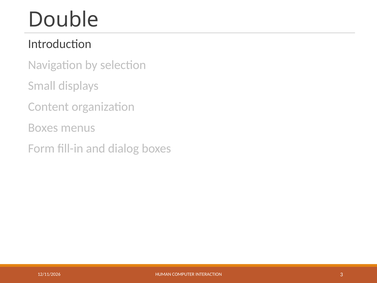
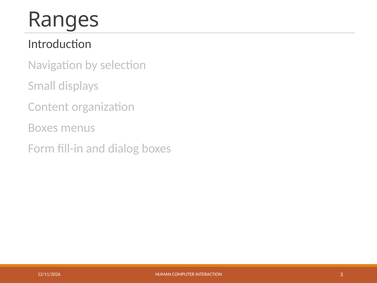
Double: Double -> Ranges
